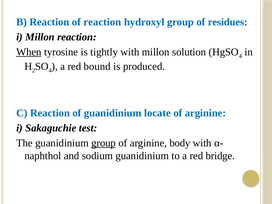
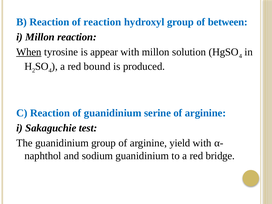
residues: residues -> between
tightly: tightly -> appear
locate: locate -> serine
group at (104, 143) underline: present -> none
body: body -> yield
